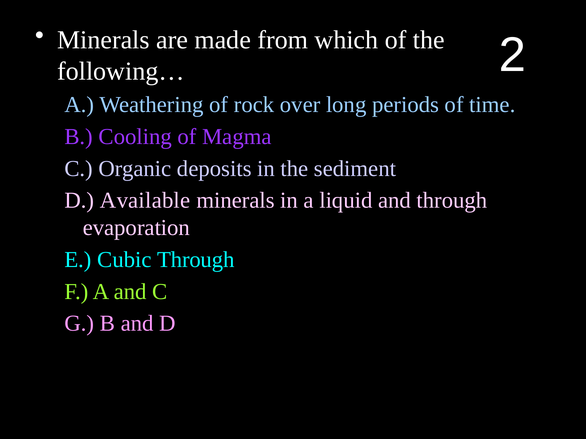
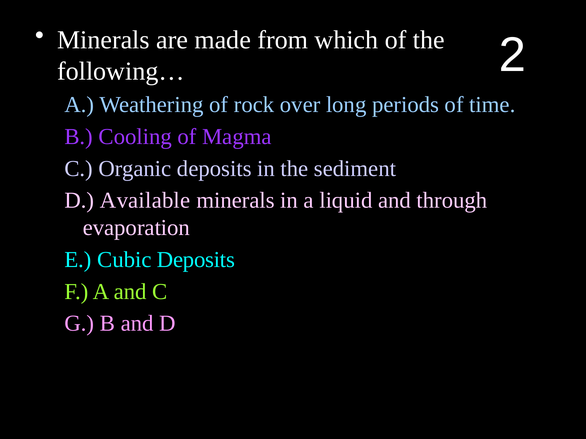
Cubic Through: Through -> Deposits
